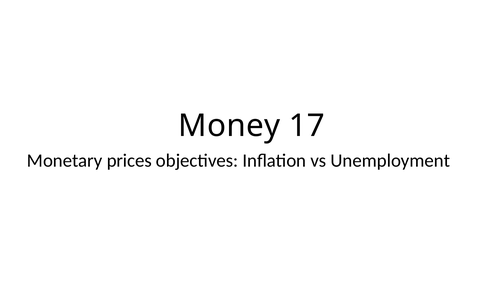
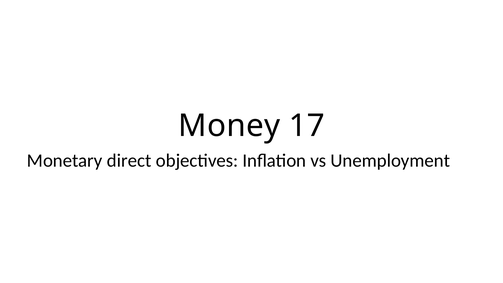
prices: prices -> direct
